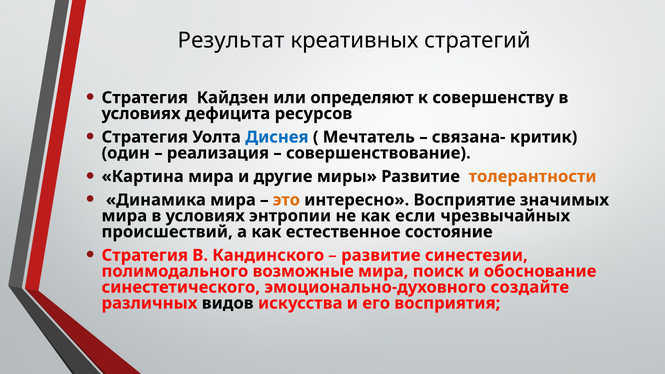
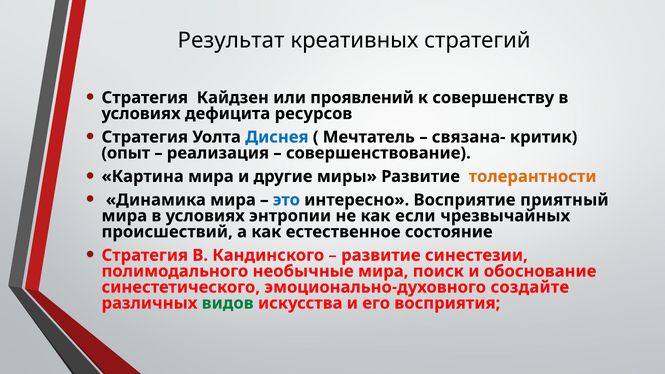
определяют: определяют -> проявлений
один: один -> опыт
это colour: orange -> blue
значимых: значимых -> приятный
возможные: возможные -> необычные
видов colour: black -> green
